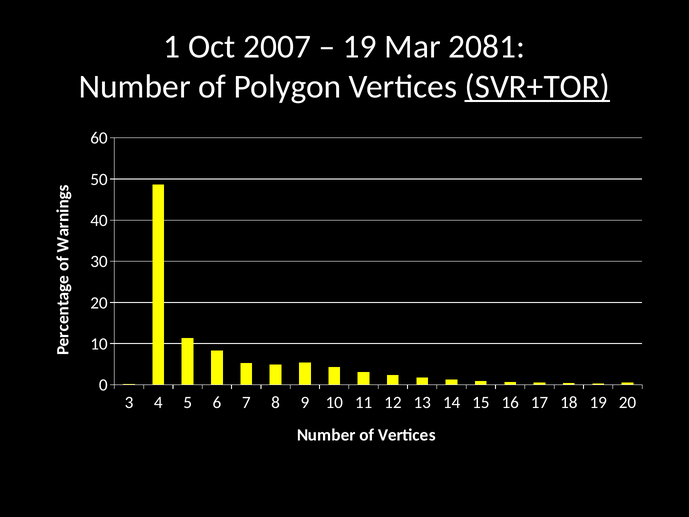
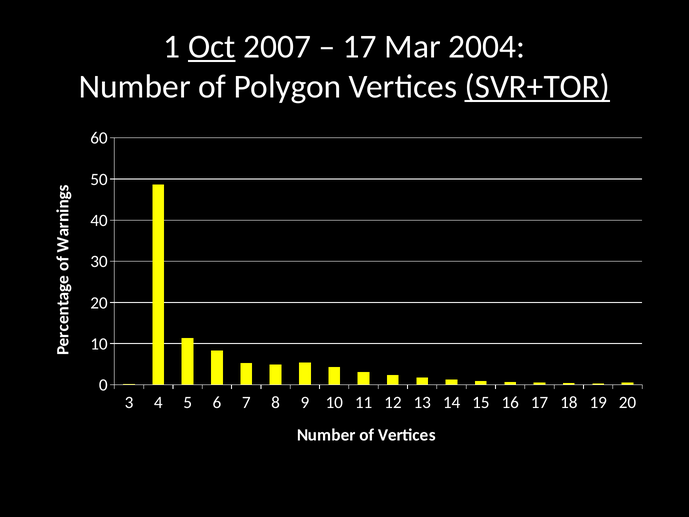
Oct underline: none -> present
19 at (360, 47): 19 -> 17
2081: 2081 -> 2004
